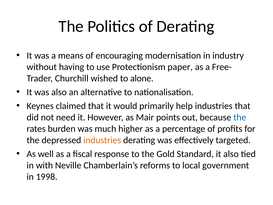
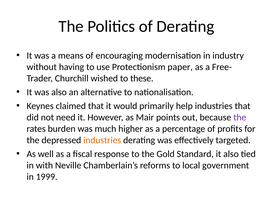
alone: alone -> these
the at (240, 117) colour: blue -> purple
1998: 1998 -> 1999
